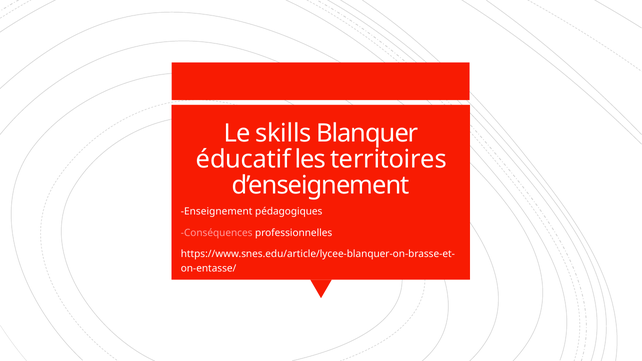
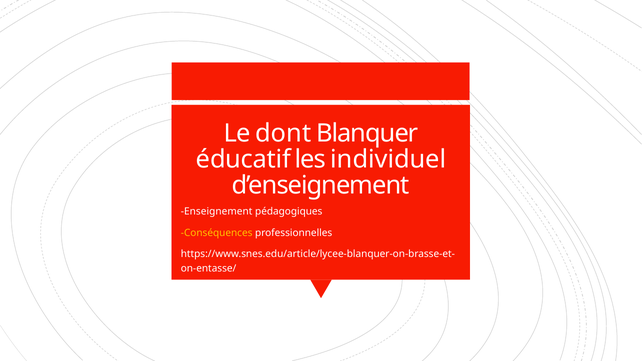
skills: skills -> dont
territoires: territoires -> individuel
Conséquences colour: pink -> yellow
